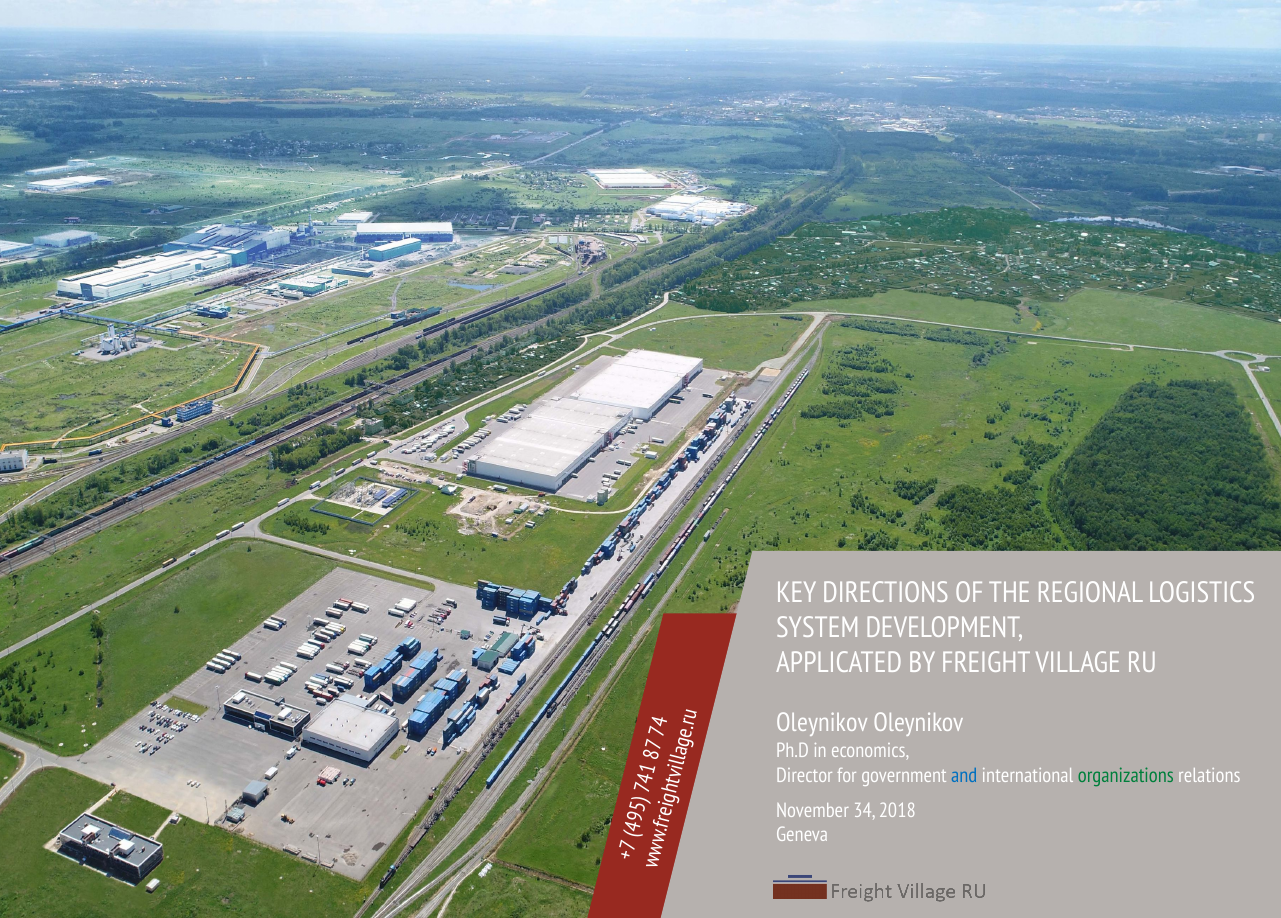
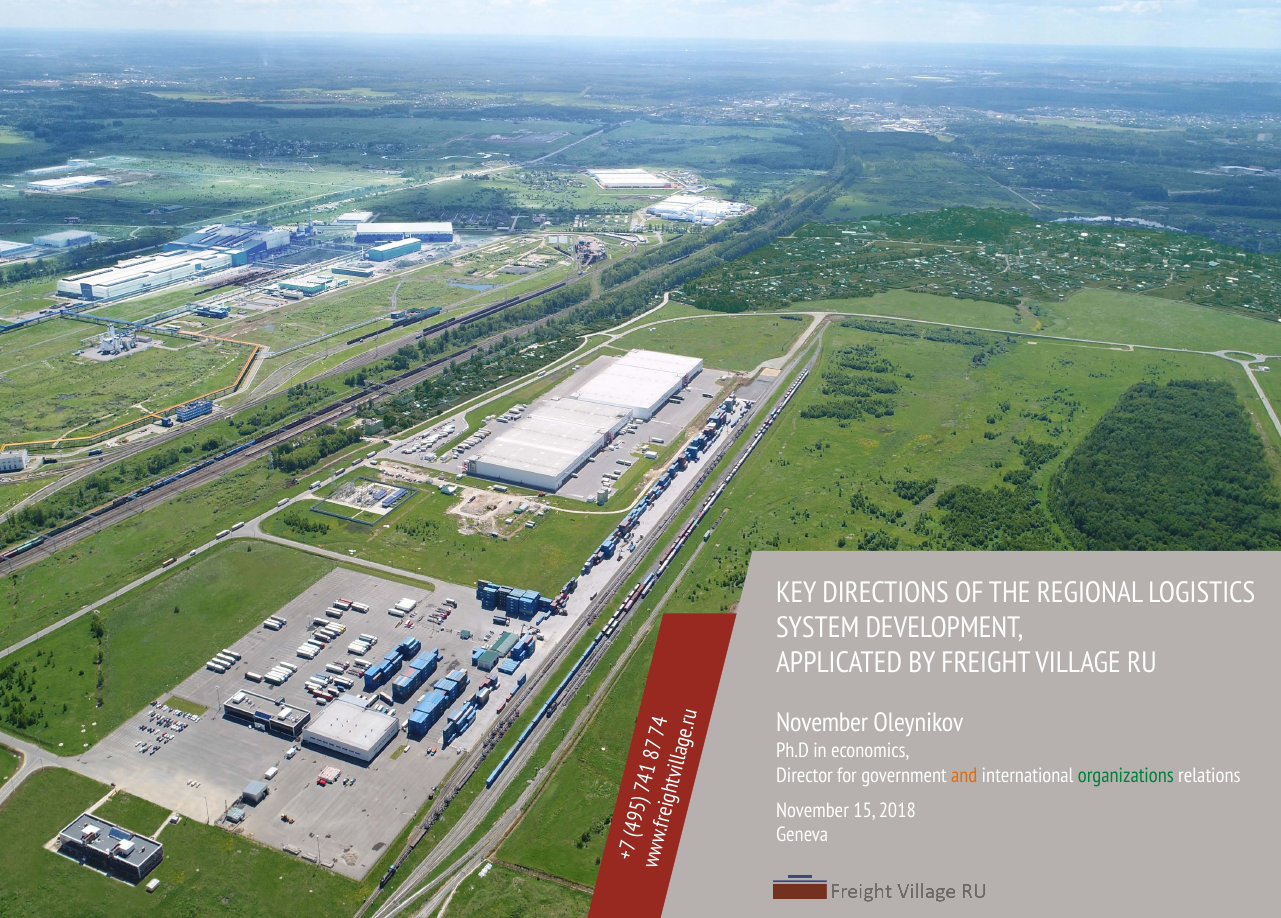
Oleynikov at (822, 723): Oleynikov -> November
and colour: blue -> orange
34: 34 -> 15
